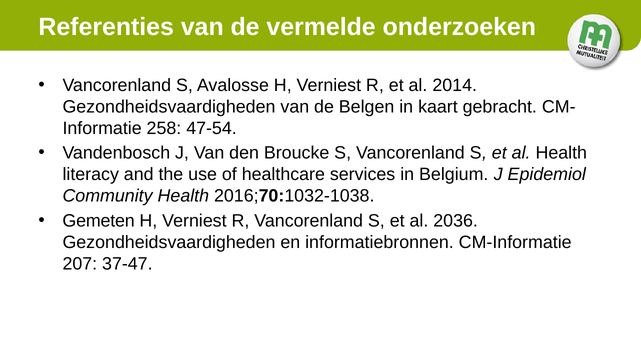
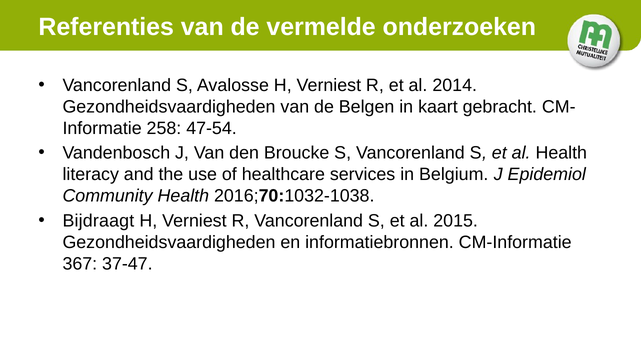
Gemeten: Gemeten -> Bijdraagt
2036: 2036 -> 2015
207: 207 -> 367
